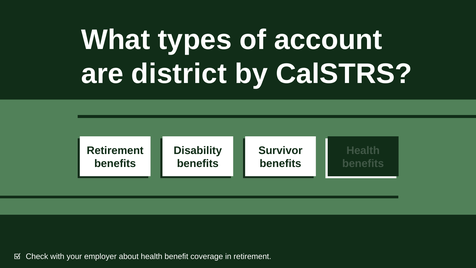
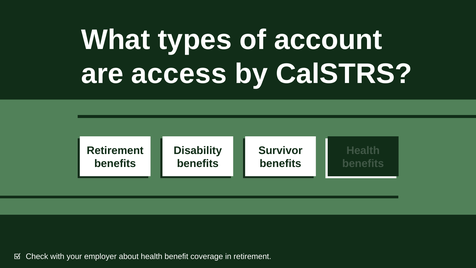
district: district -> access
